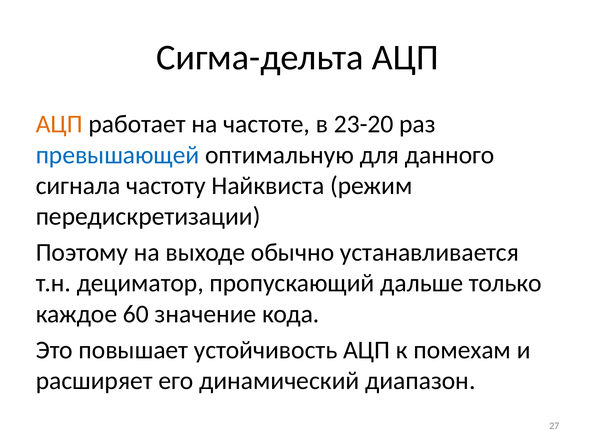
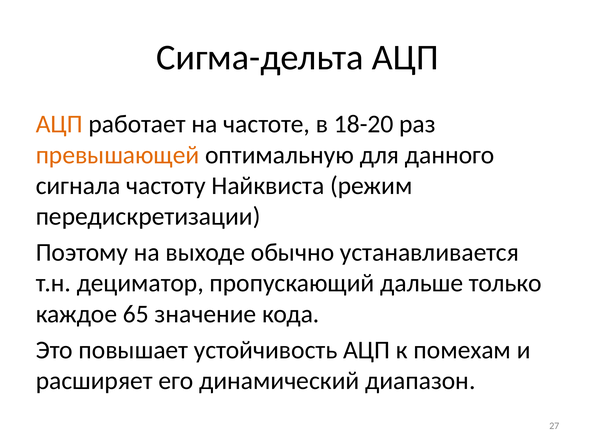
23-20: 23-20 -> 18-20
превышающей colour: blue -> orange
60: 60 -> 65
